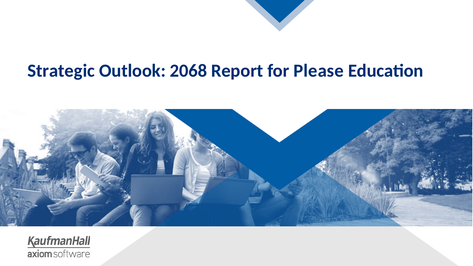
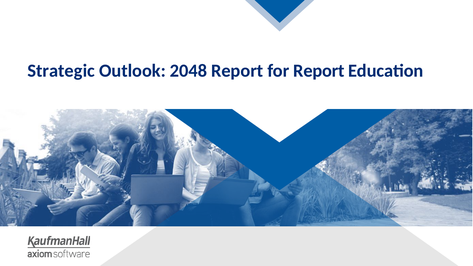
2068: 2068 -> 2048
for Please: Please -> Report
